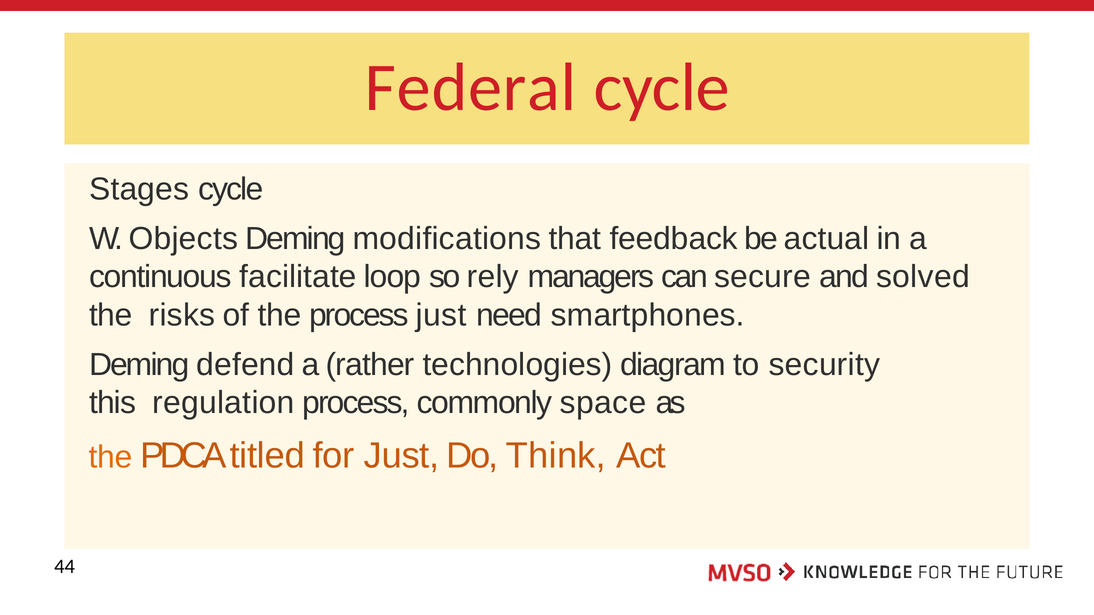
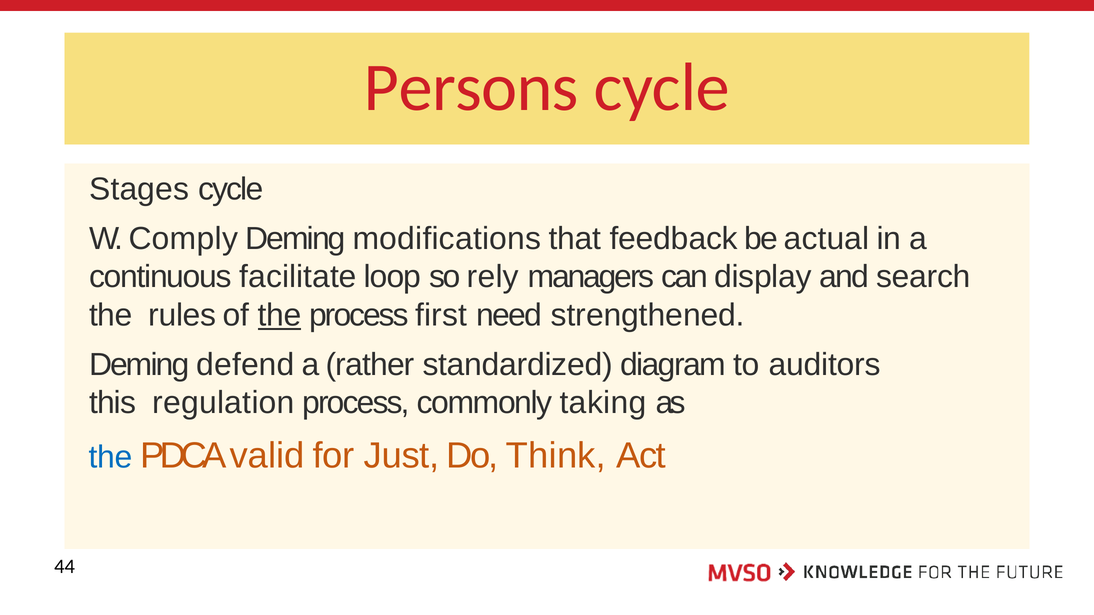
Federal: Federal -> Persons
Objects: Objects -> Comply
secure: secure -> display
solved: solved -> search
risks: risks -> rules
the at (280, 315) underline: none -> present
process just: just -> first
smartphones: smartphones -> strengthened
technologies: technologies -> standardized
security: security -> auditors
space: space -> taking
the at (111, 457) colour: orange -> blue
titled: titled -> valid
